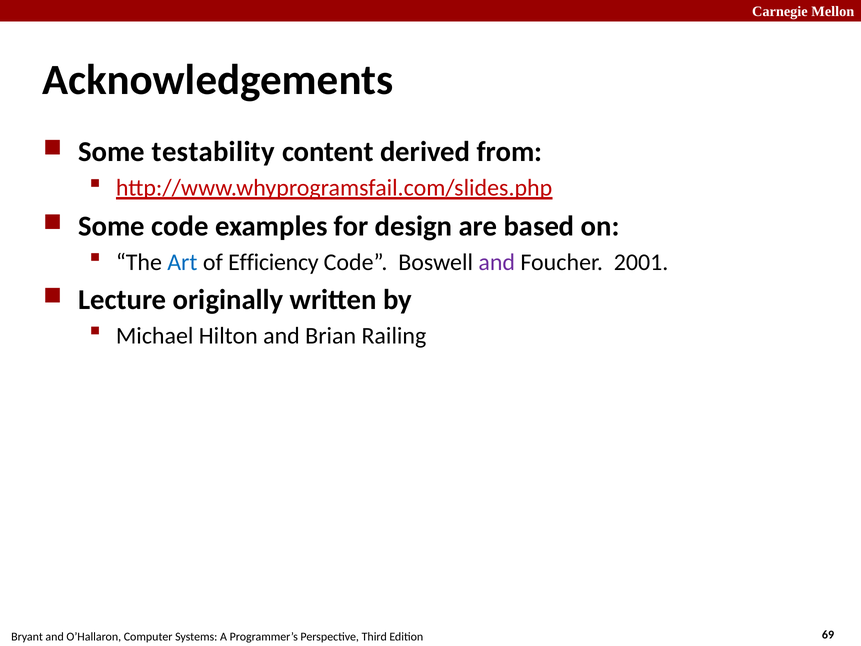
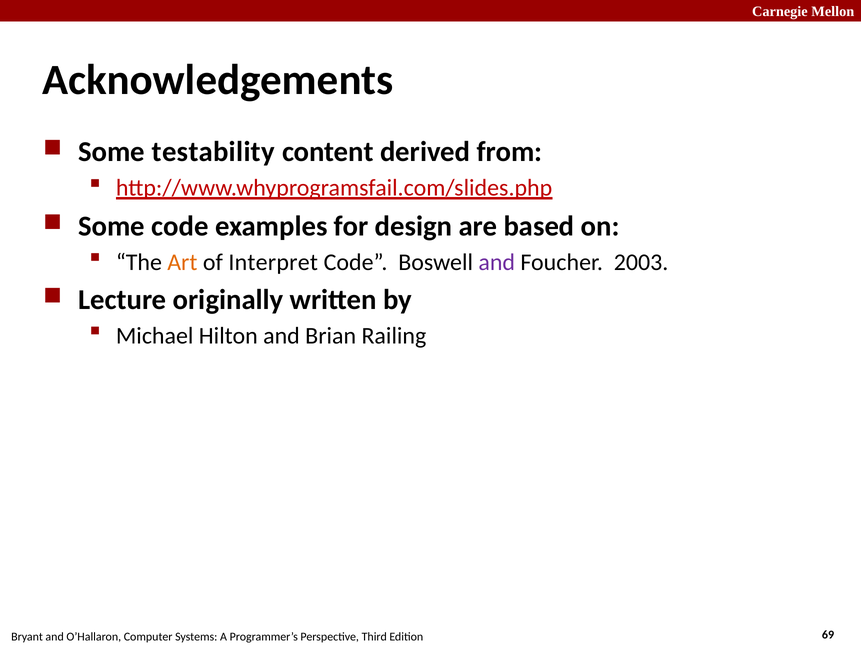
Art colour: blue -> orange
Efficiency: Efficiency -> Interpret
2001: 2001 -> 2003
